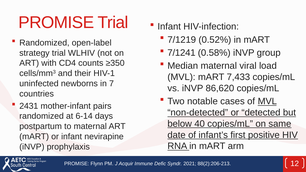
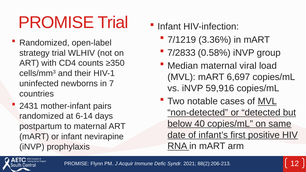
0.52%: 0.52% -> 3.36%
7/1241: 7/1241 -> 7/2833
7,433: 7,433 -> 6,697
86,620: 86,620 -> 59,916
